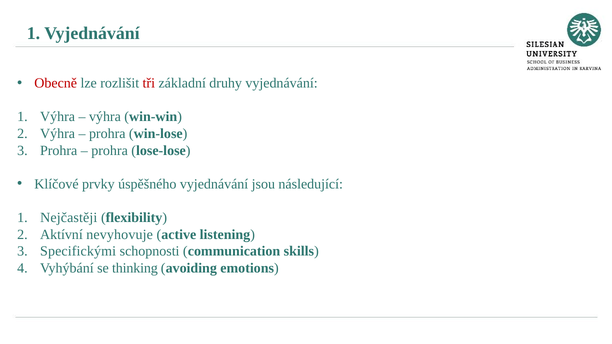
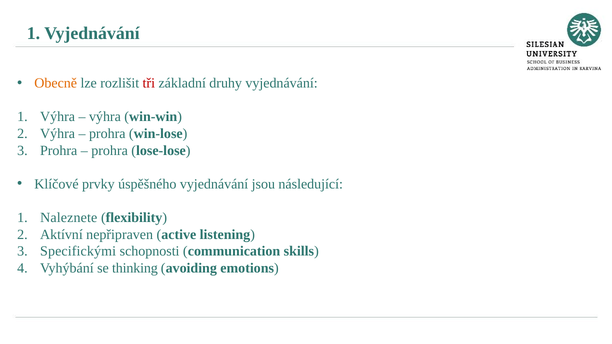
Obecně colour: red -> orange
Nejčastěji: Nejčastěji -> Naleznete
nevyhovuje: nevyhovuje -> nepřipraven
